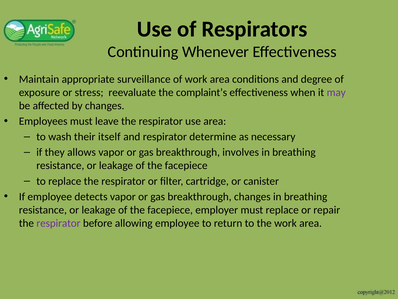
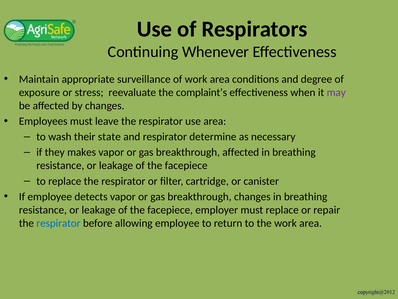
itself: itself -> state
allows: allows -> makes
breakthrough involves: involves -> affected
respirator at (58, 223) colour: purple -> blue
